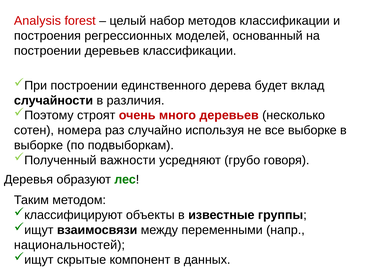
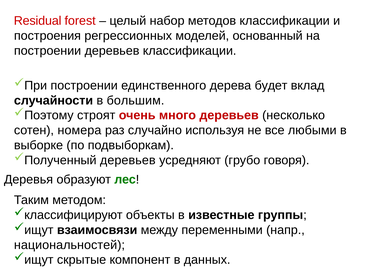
Analysis: Analysis -> Residual
различия: различия -> большим
все выборке: выборке -> любыми
важности at (128, 160): важности -> деревьев
